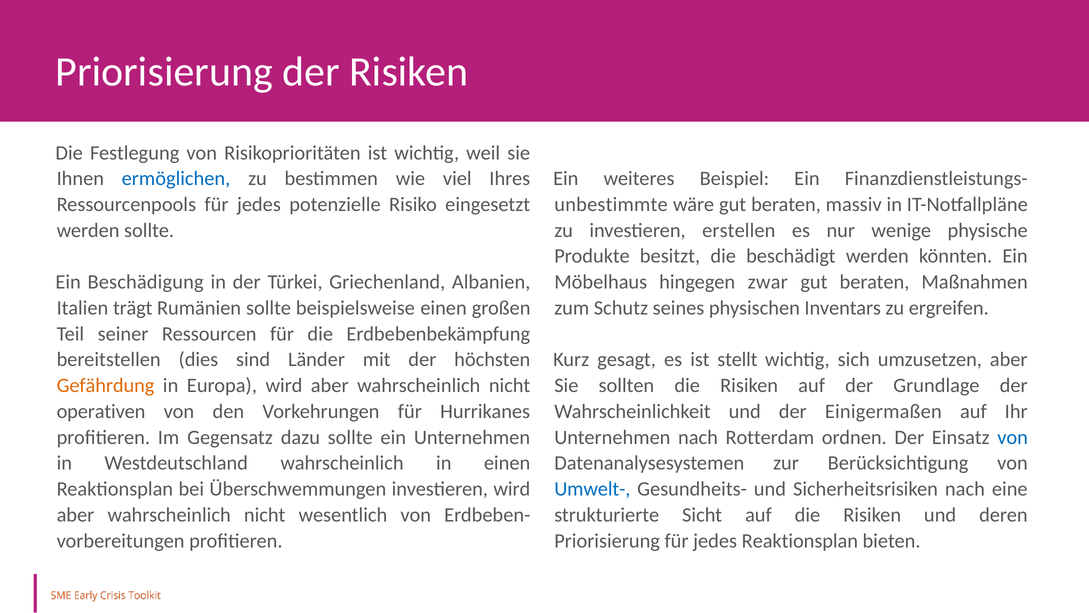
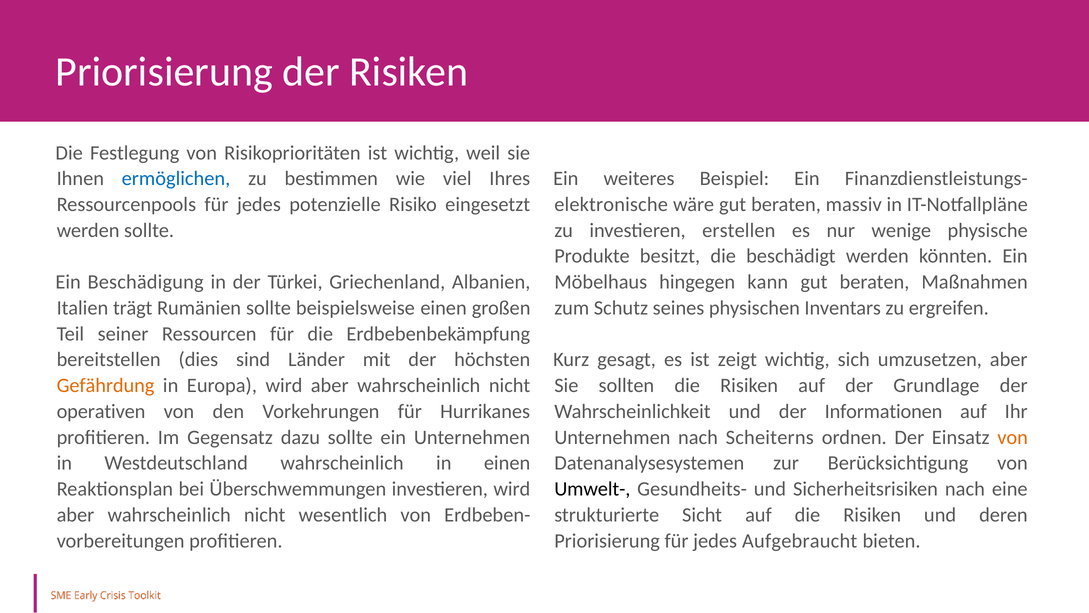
unbestimmte: unbestimmte -> elektronische
zwar: zwar -> kann
stellt: stellt -> zeigt
Einigermaßen: Einigermaßen -> Informationen
Rotterdam: Rotterdam -> Scheiterns
von at (1013, 437) colour: blue -> orange
Umwelt- colour: blue -> black
jedes Reaktionsplan: Reaktionsplan -> Aufgebraucht
